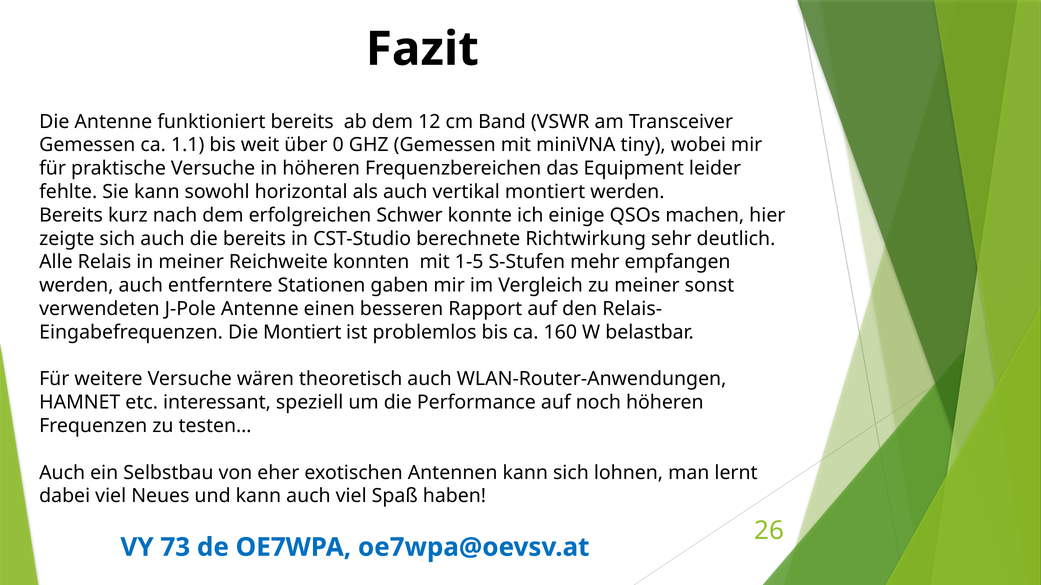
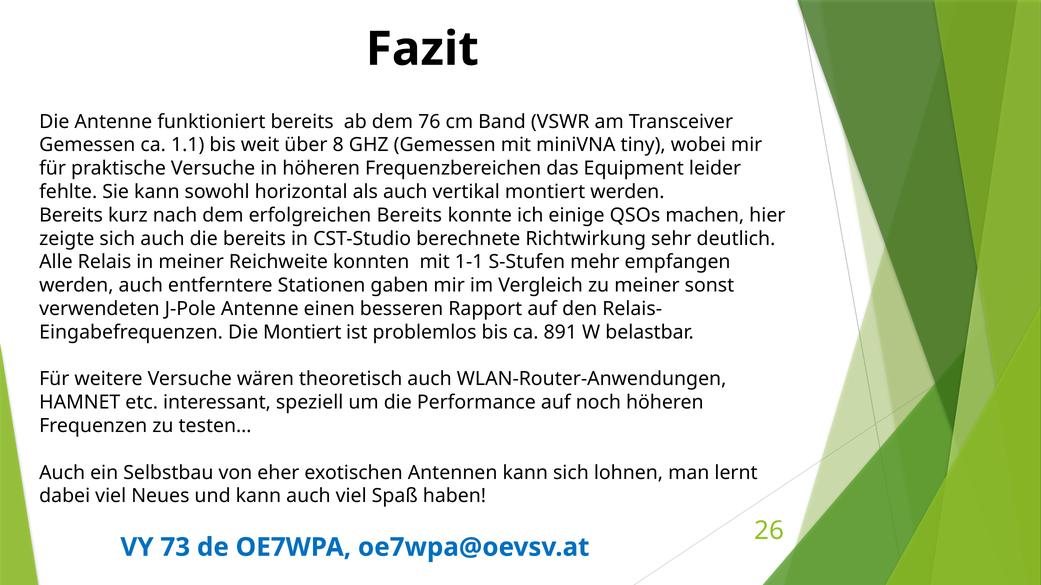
12: 12 -> 76
0: 0 -> 8
erfolgreichen Schwer: Schwer -> Bereits
1-5: 1-5 -> 1-1
160: 160 -> 891
